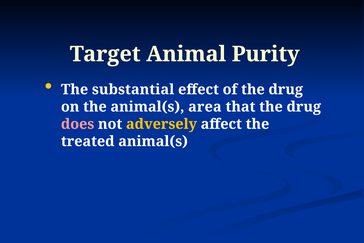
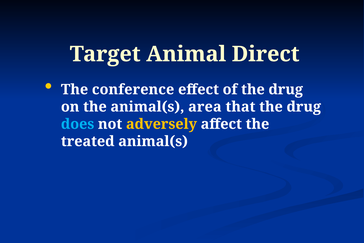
Purity: Purity -> Direct
substantial: substantial -> conference
does colour: pink -> light blue
